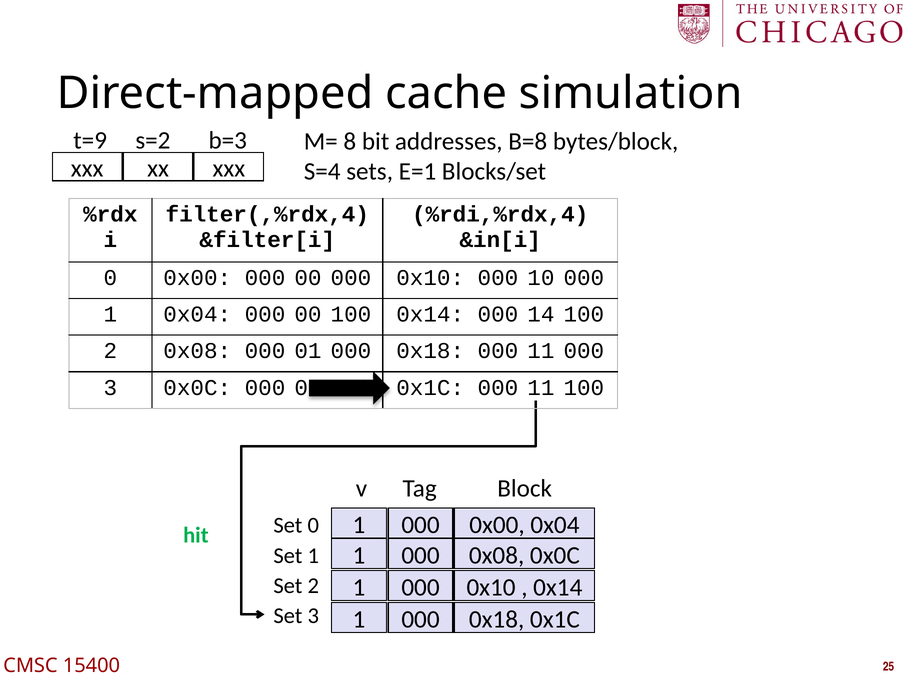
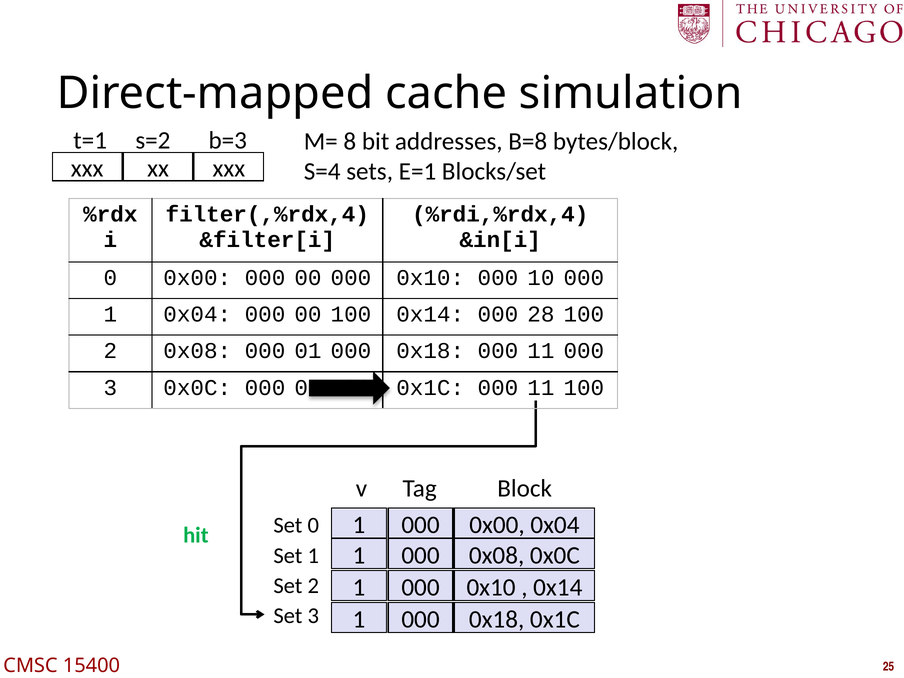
t=9: t=9 -> t=1
14: 14 -> 28
